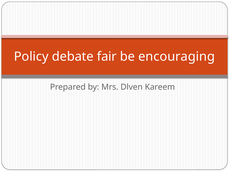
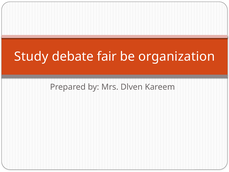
Policy: Policy -> Study
encouraging: encouraging -> organization
